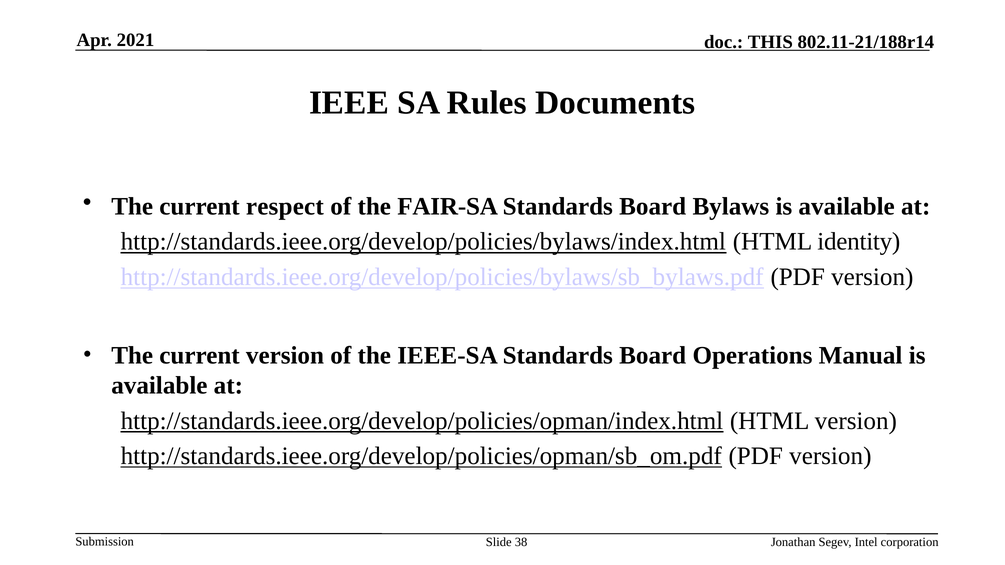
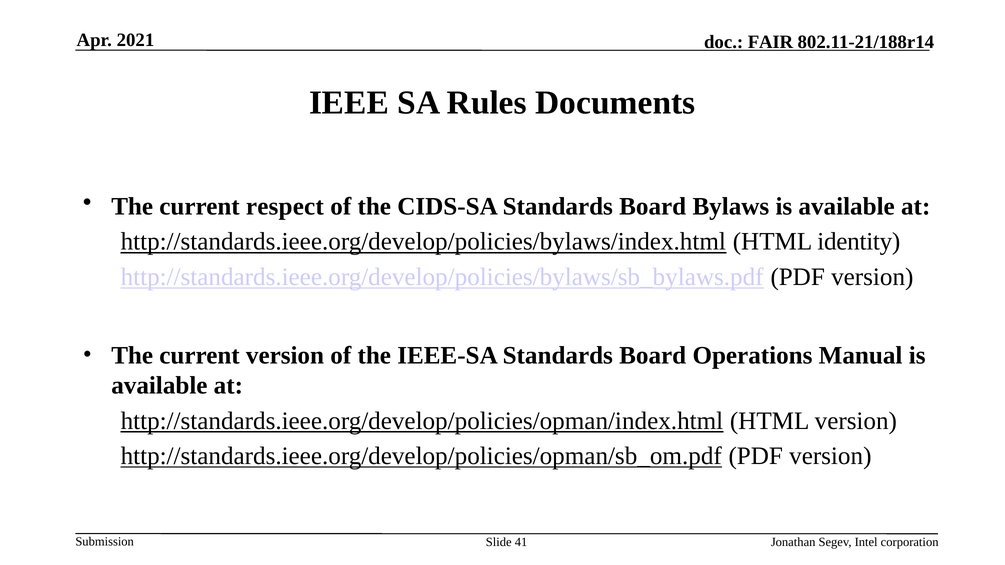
THIS: THIS -> FAIR
FAIR-SA: FAIR-SA -> CIDS-SA
38: 38 -> 41
